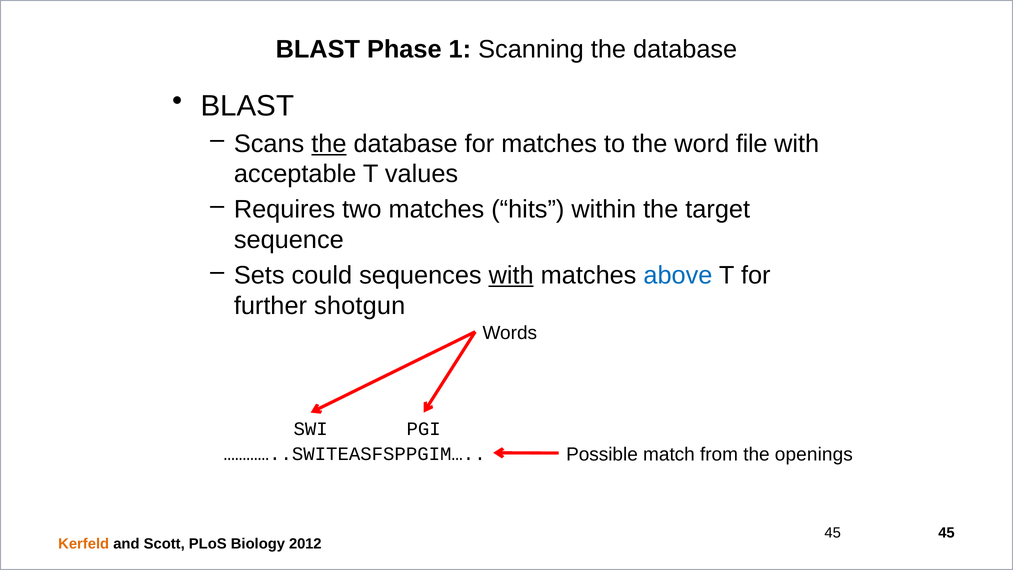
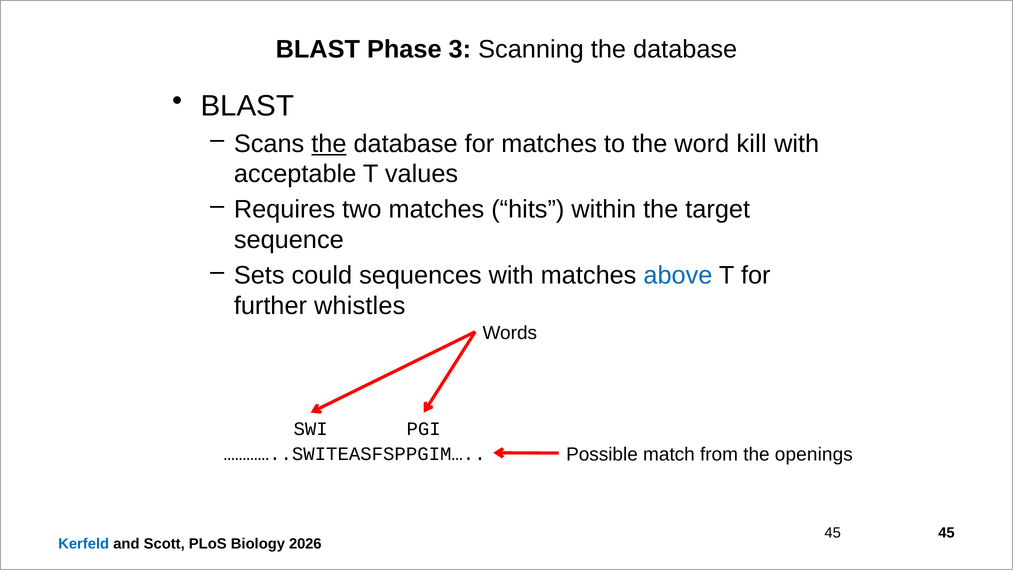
1: 1 -> 3
file: file -> kill
with at (511, 275) underline: present -> none
shotgun: shotgun -> whistles
Kerfeld colour: orange -> blue
2012: 2012 -> 2026
